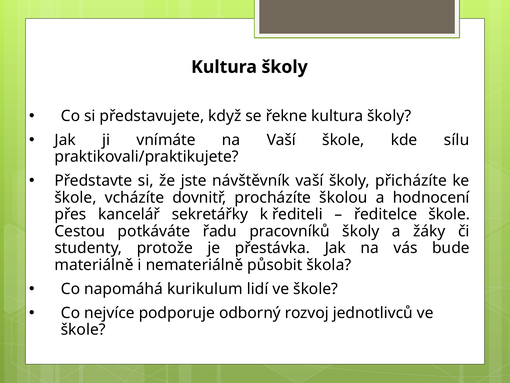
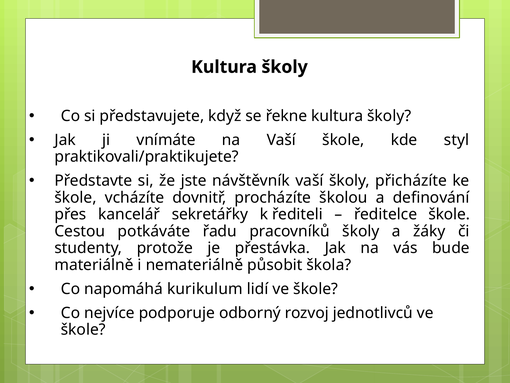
sílu: sílu -> styl
hodnocení: hodnocení -> definování
